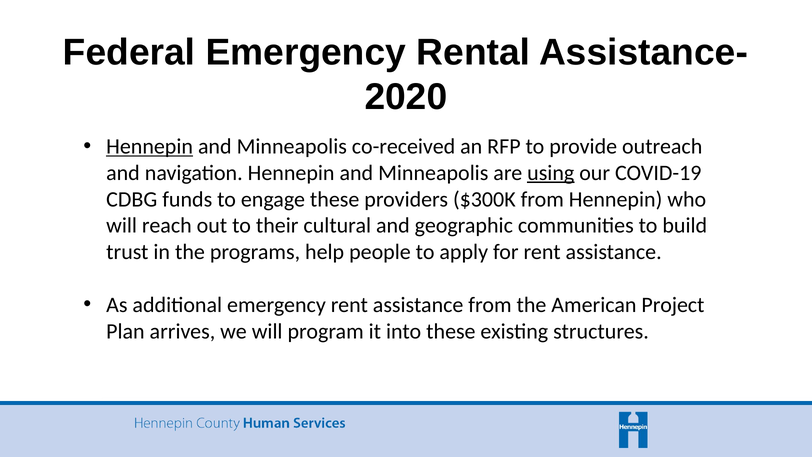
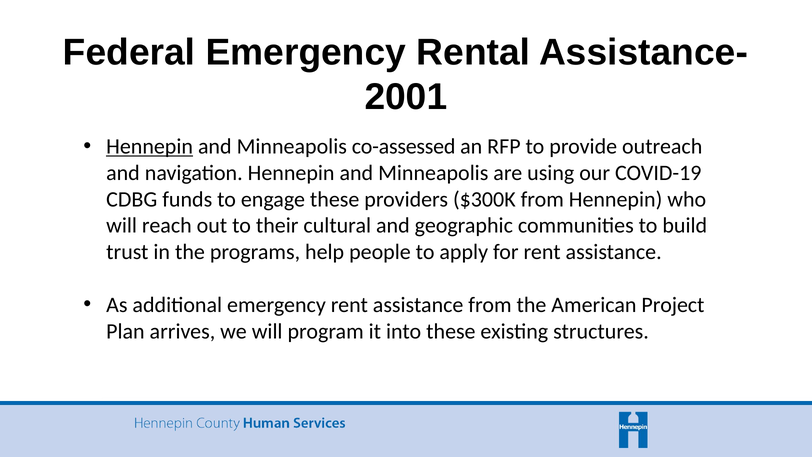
2020: 2020 -> 2001
co-received: co-received -> co-assessed
using underline: present -> none
